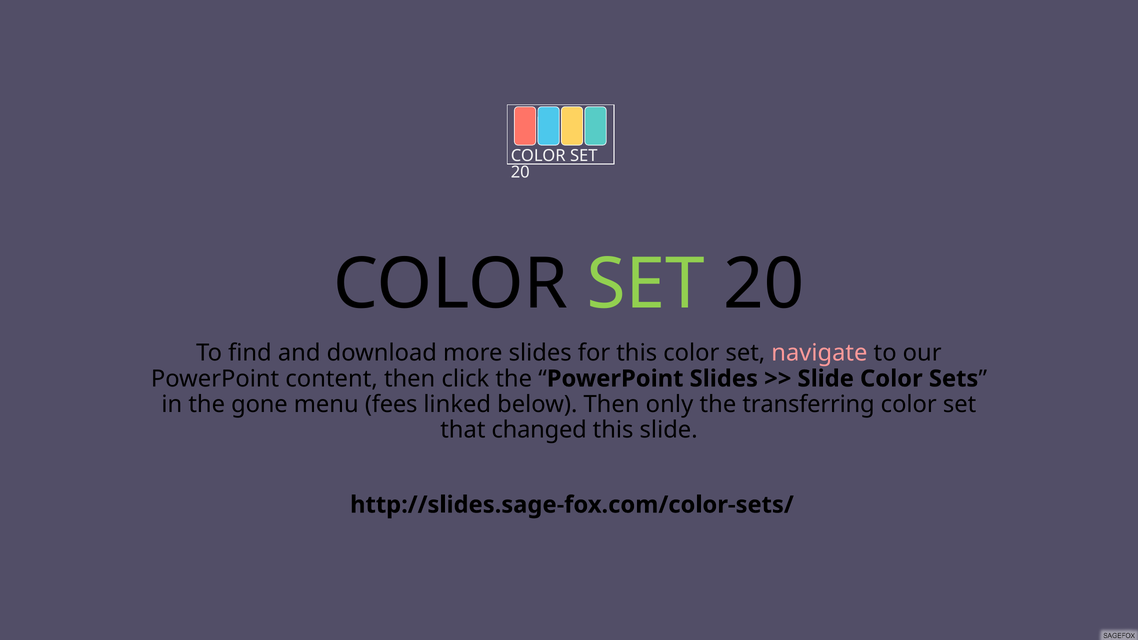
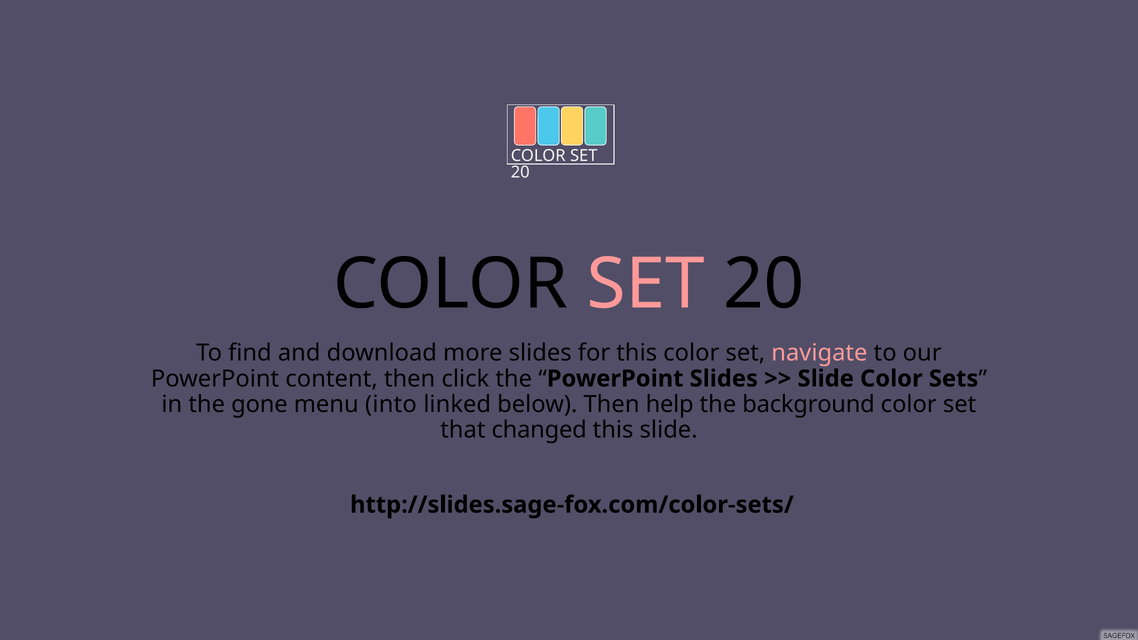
SET at (646, 284) colour: light green -> pink
fees: fees -> into
only: only -> help
transferring: transferring -> background
